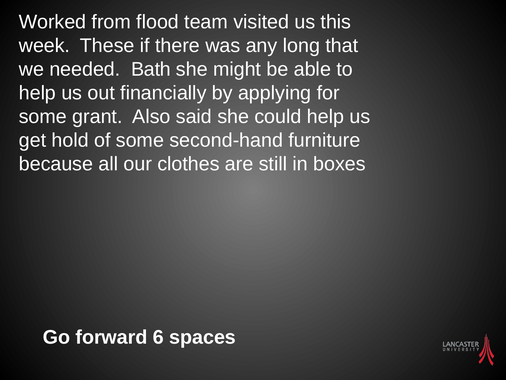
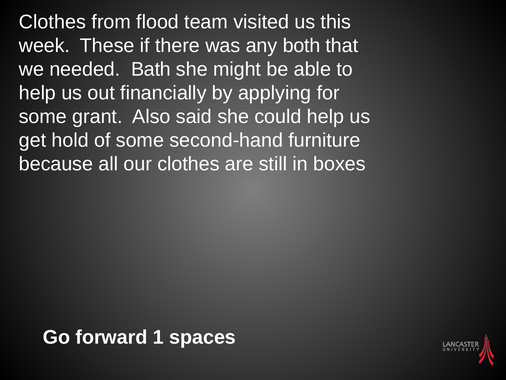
Worked at (53, 22): Worked -> Clothes
long: long -> both
6: 6 -> 1
